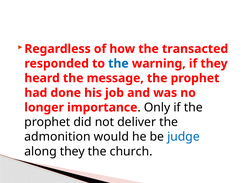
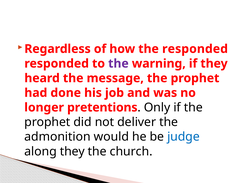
the transacted: transacted -> responded
the at (118, 64) colour: blue -> purple
importance: importance -> pretentions
